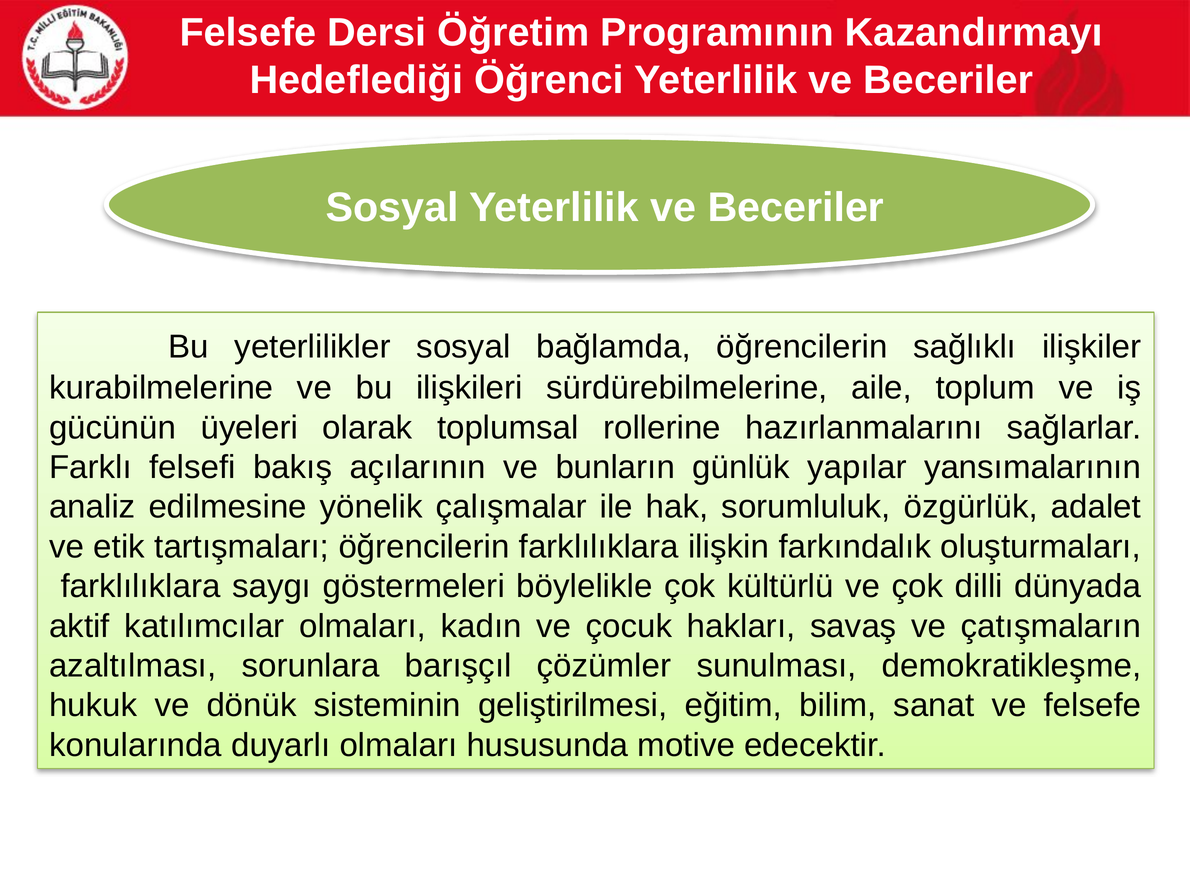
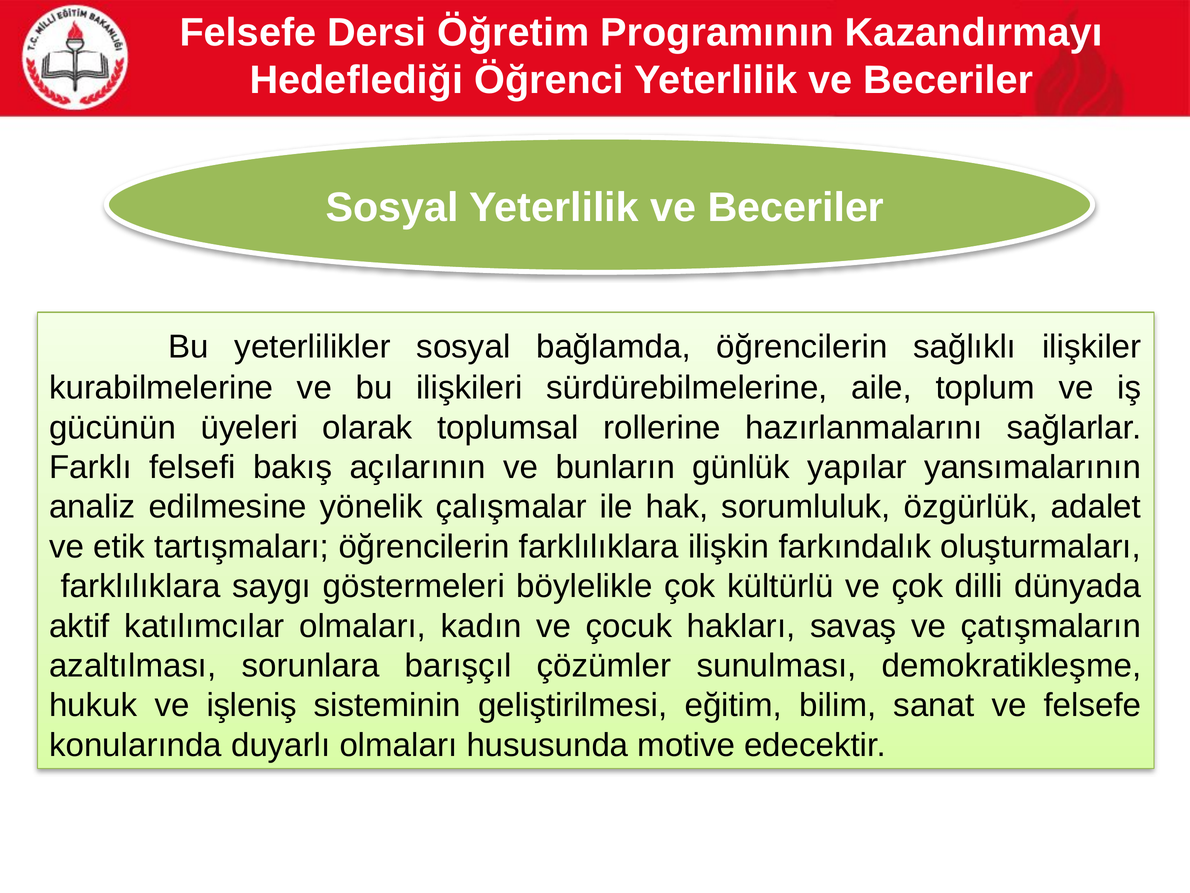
dönük: dönük -> işleniş
